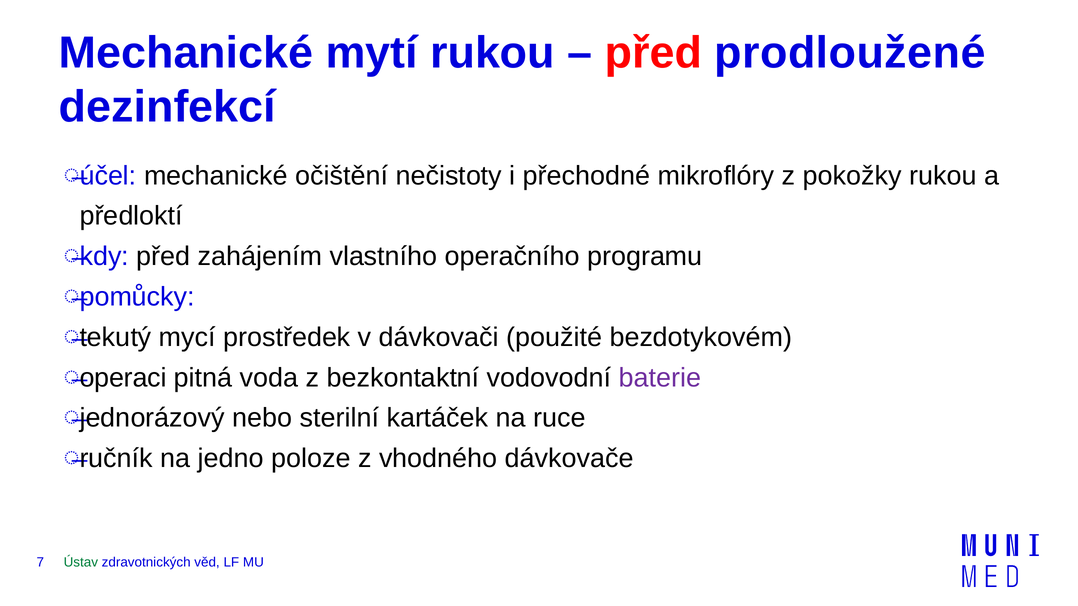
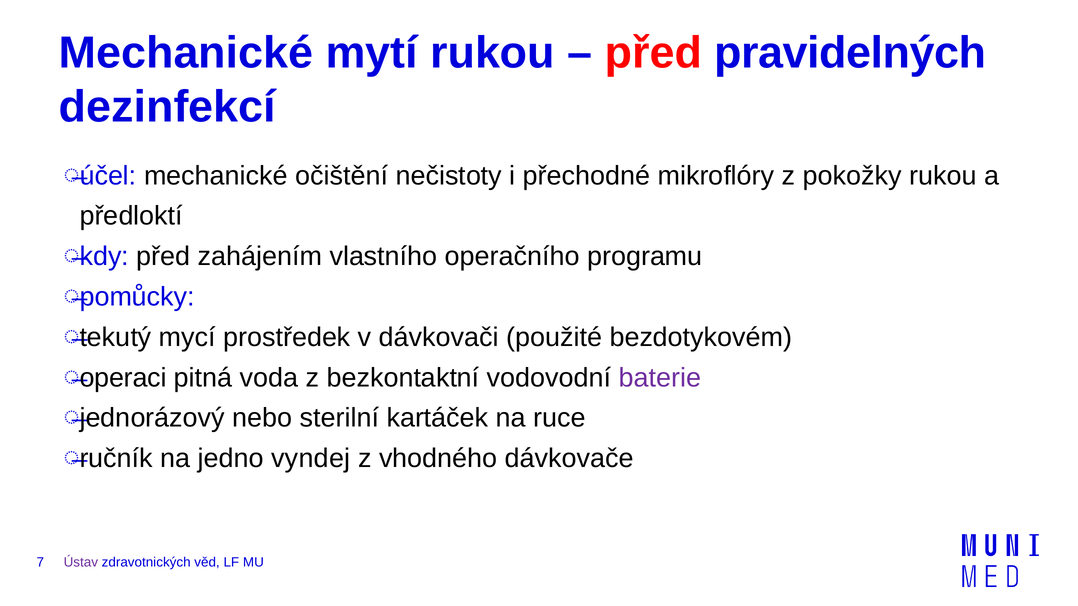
prodloužené: prodloužené -> pravidelných
poloze: poloze -> vyndej
Ústav colour: green -> purple
